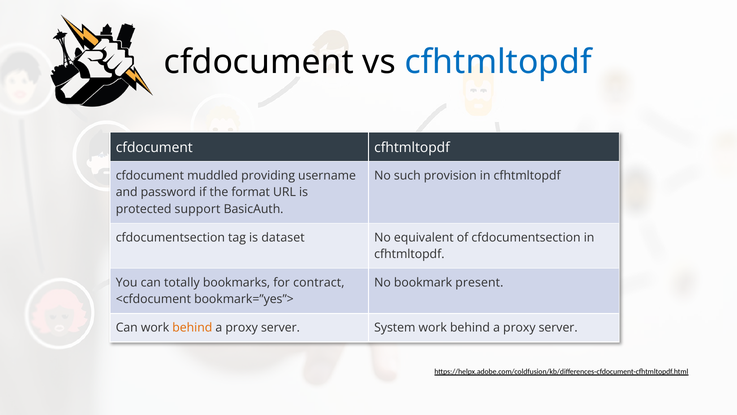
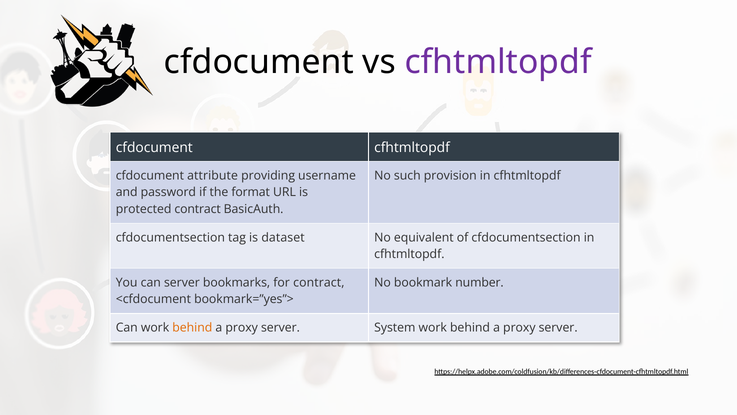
cfhtmltopdf at (498, 62) colour: blue -> purple
muddled: muddled -> attribute
protected support: support -> contract
can totally: totally -> server
present: present -> number
